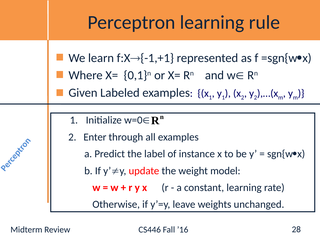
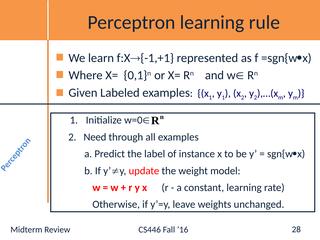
Enter: Enter -> Need
